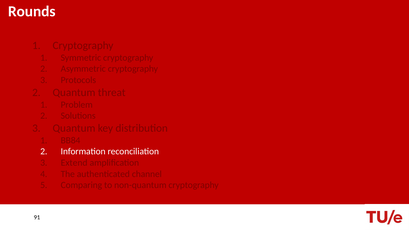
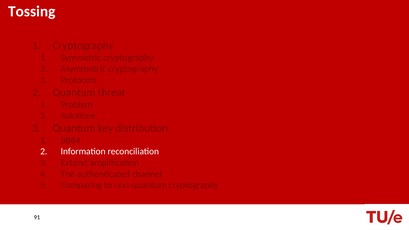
Rounds: Rounds -> Tossing
